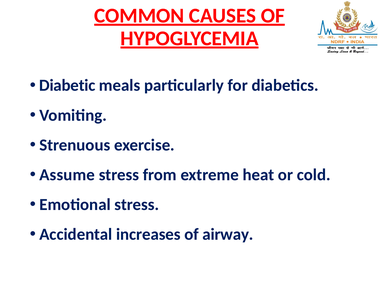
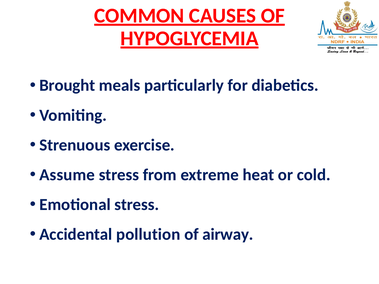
Diabetic: Diabetic -> Brought
increases: increases -> pollution
